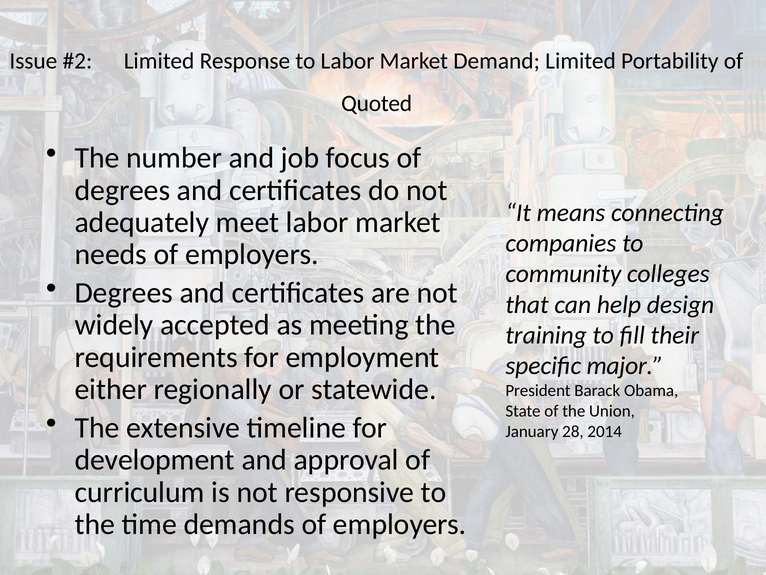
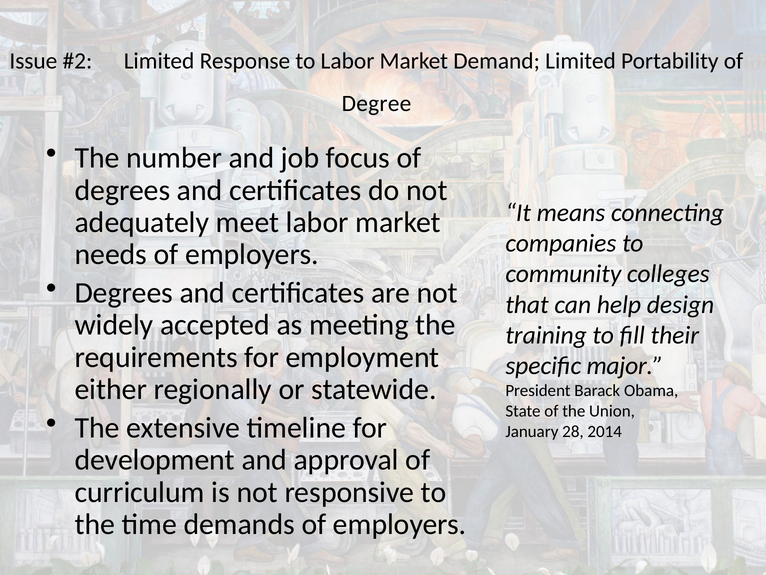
Quoted: Quoted -> Degree
